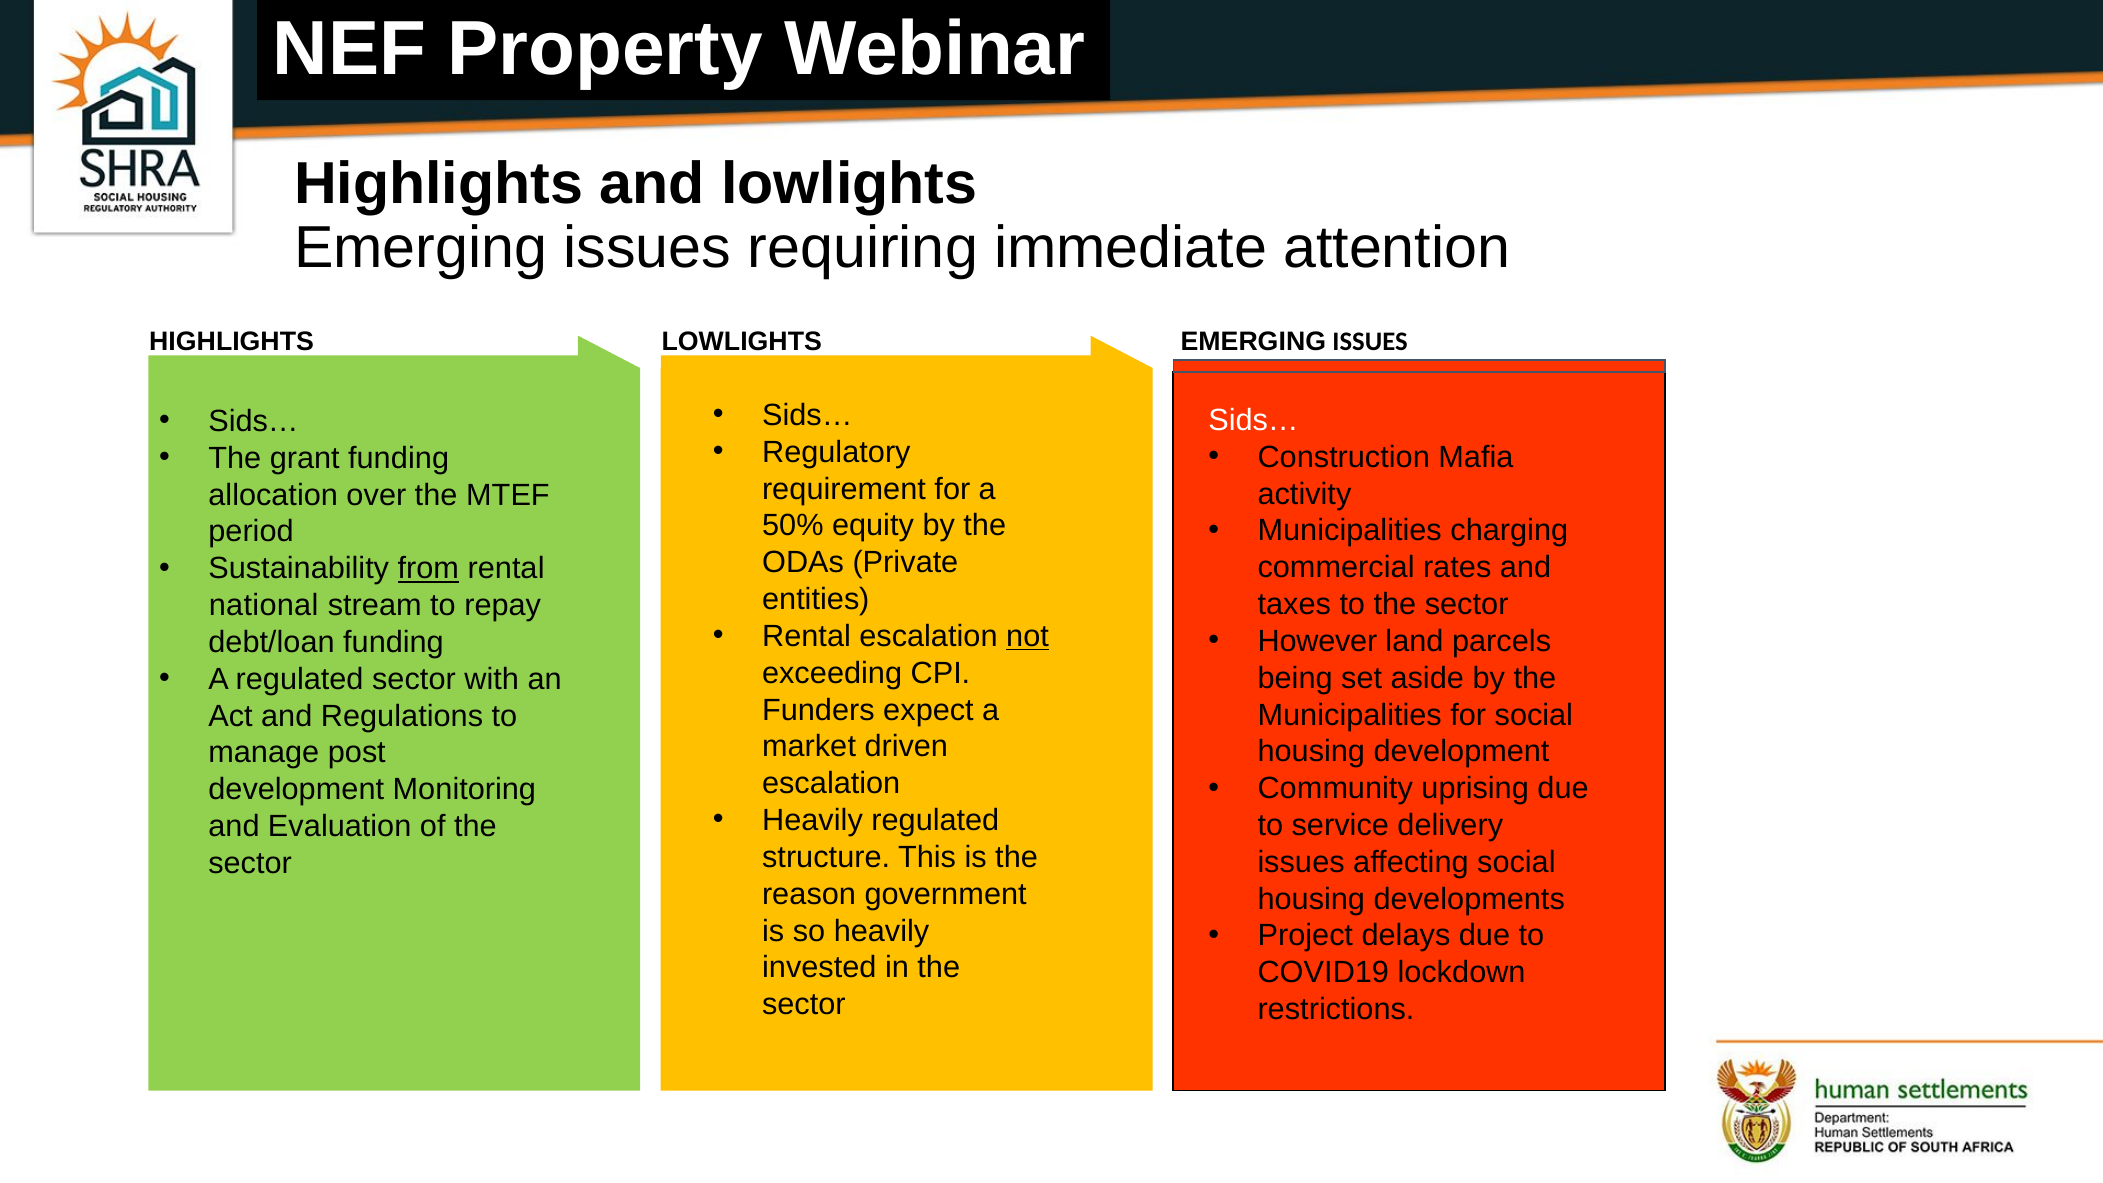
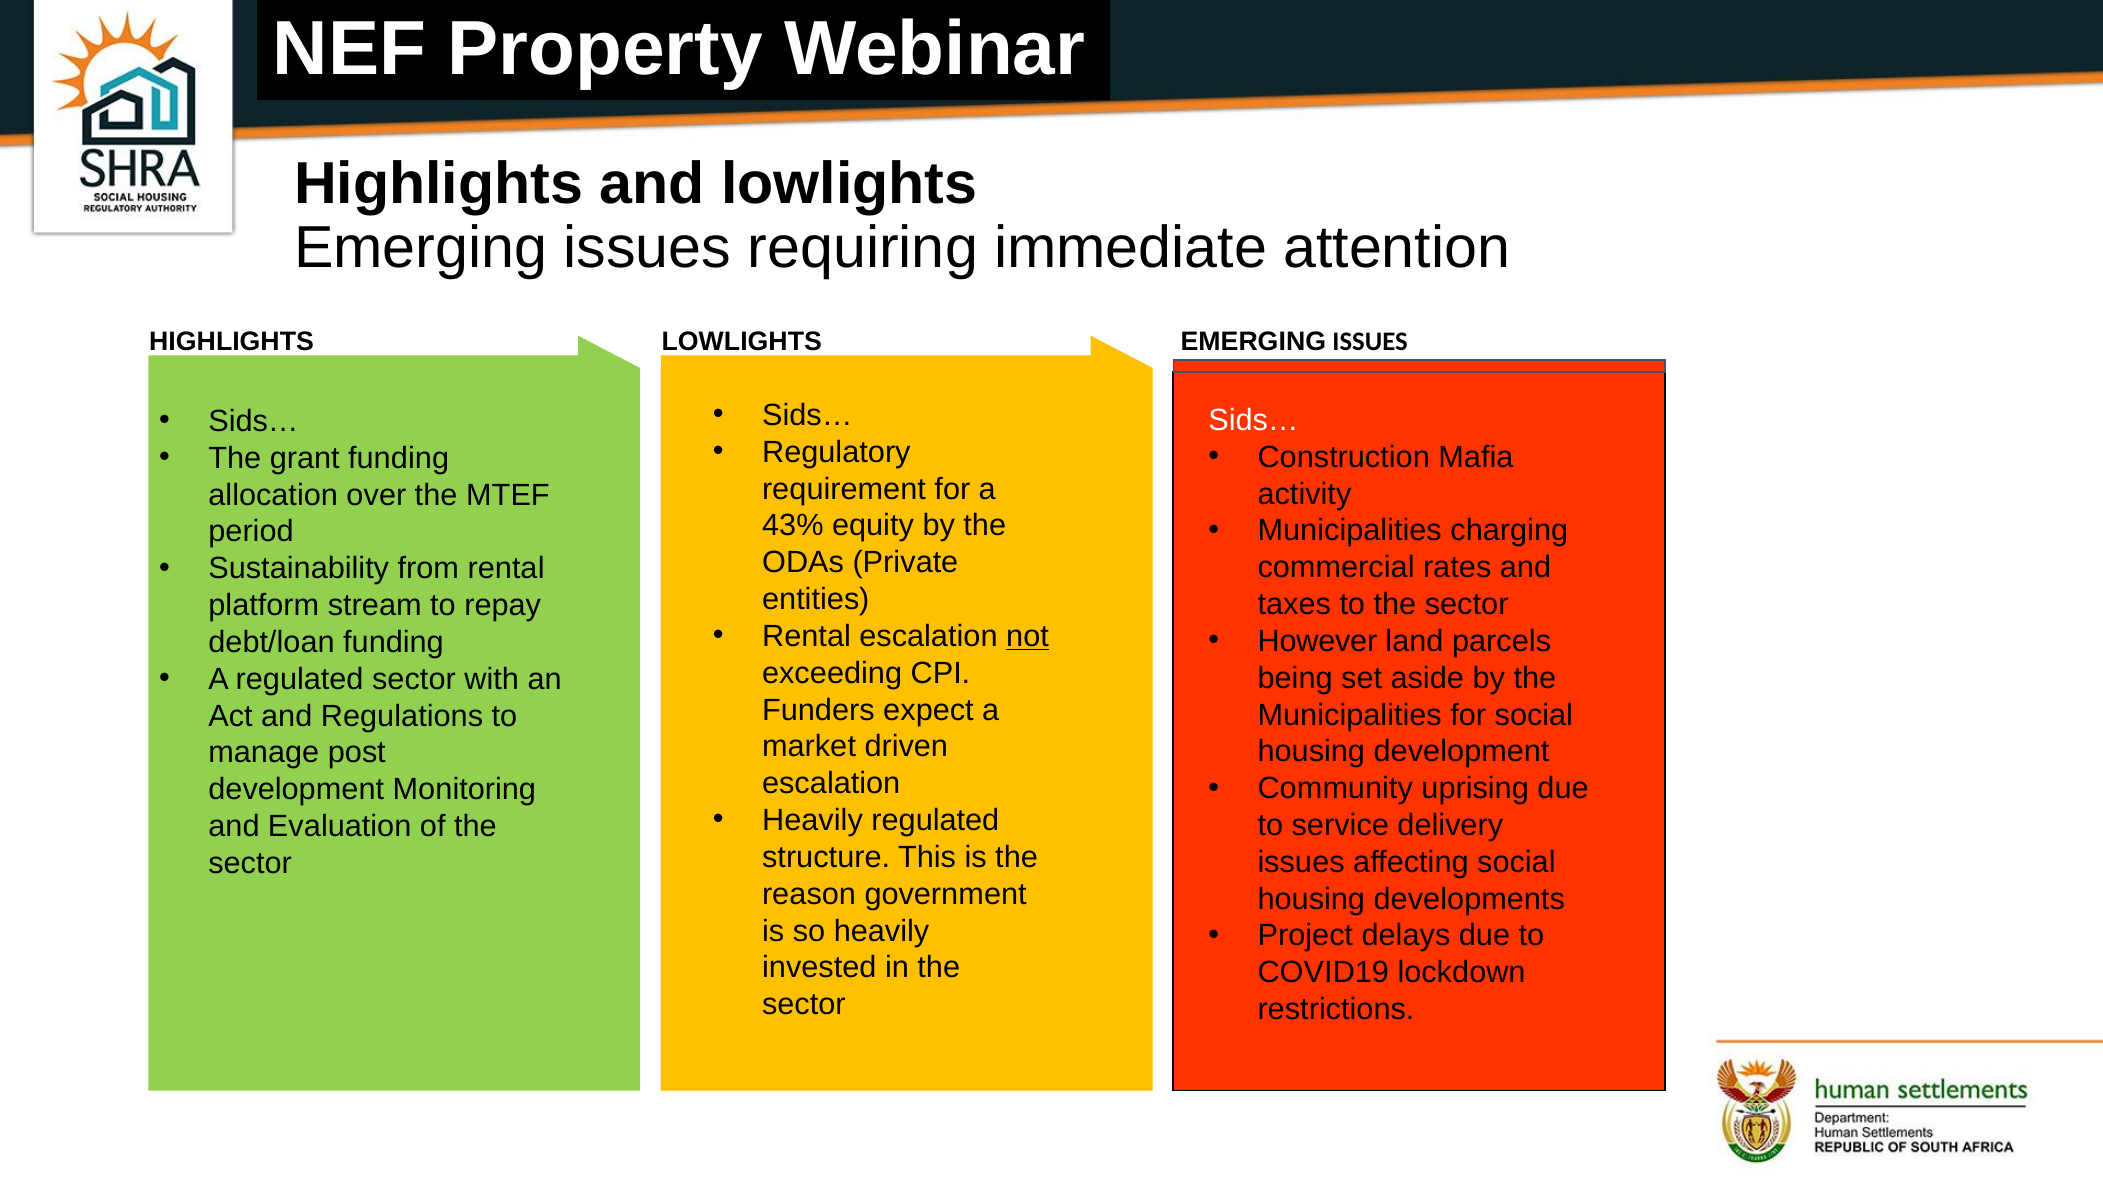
50%: 50% -> 43%
from underline: present -> none
national: national -> platform
